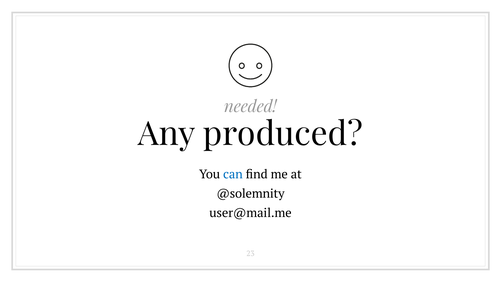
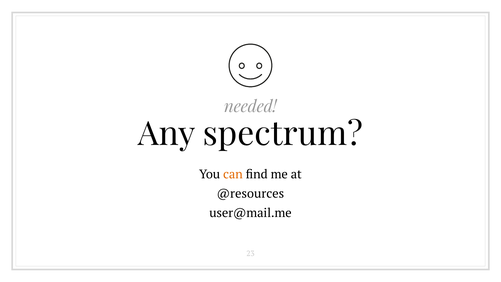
produced: produced -> spectrum
can colour: blue -> orange
@solemnity: @solemnity -> @resources
